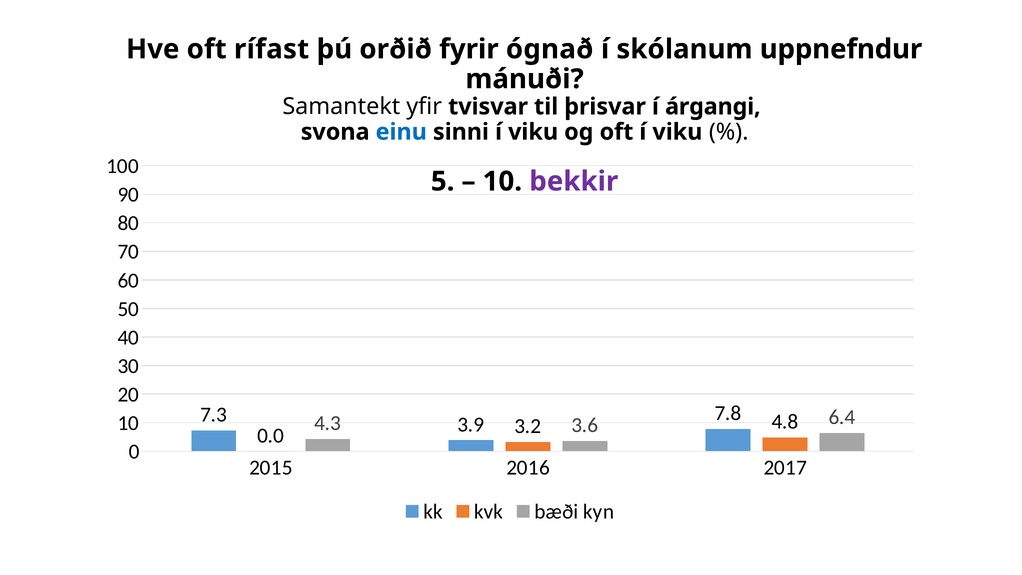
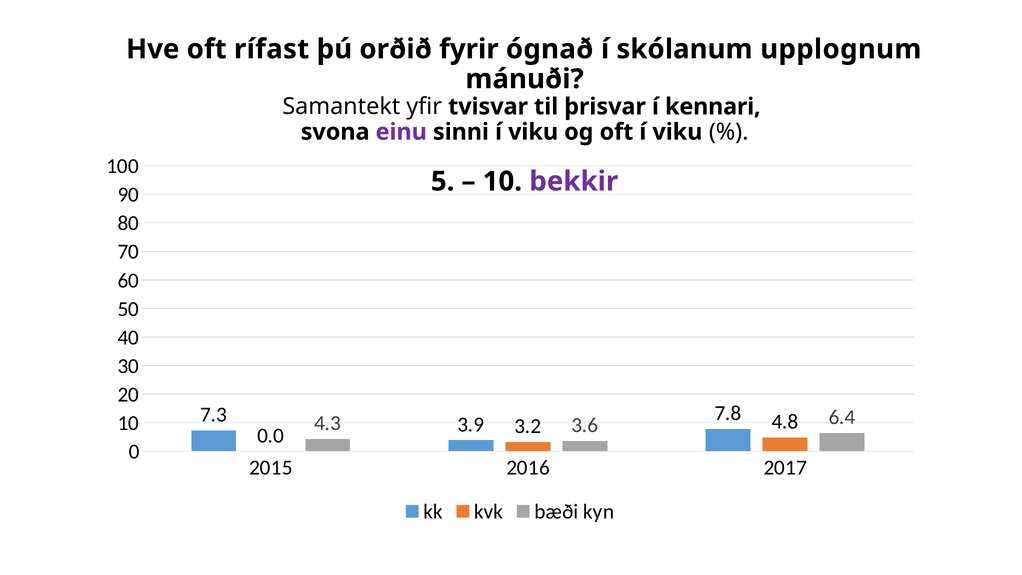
uppnefndur: uppnefndur -> upplognum
árgangi: árgangi -> kennari
einu colour: blue -> purple
